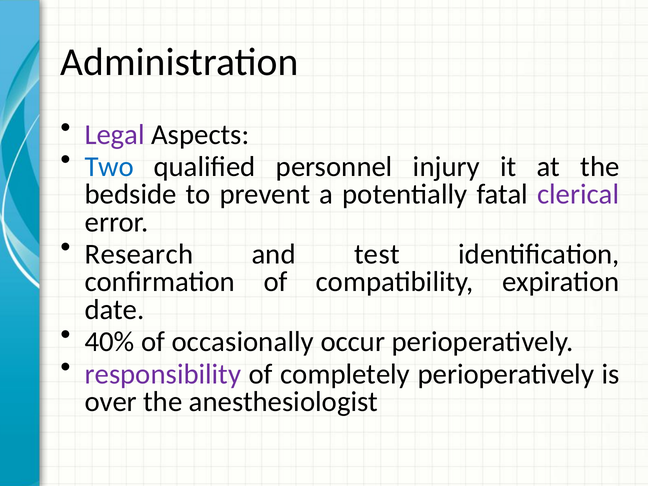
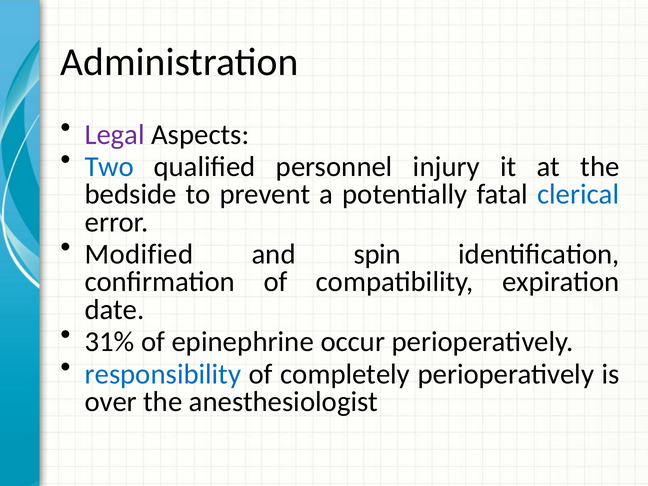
clerical colour: purple -> blue
Research: Research -> Modified
test: test -> spin
40%: 40% -> 31%
occasionally: occasionally -> epinephrine
responsibility colour: purple -> blue
